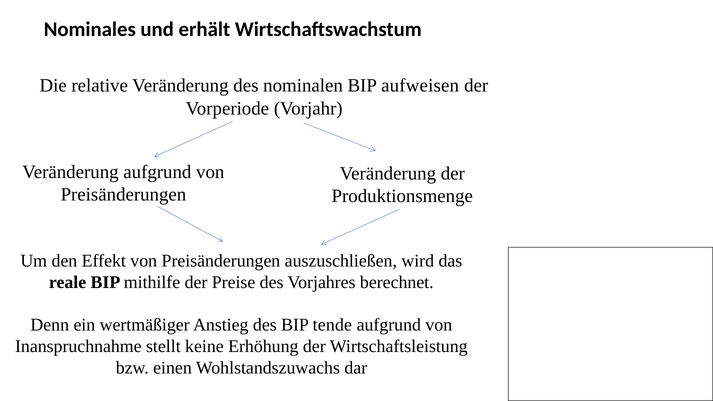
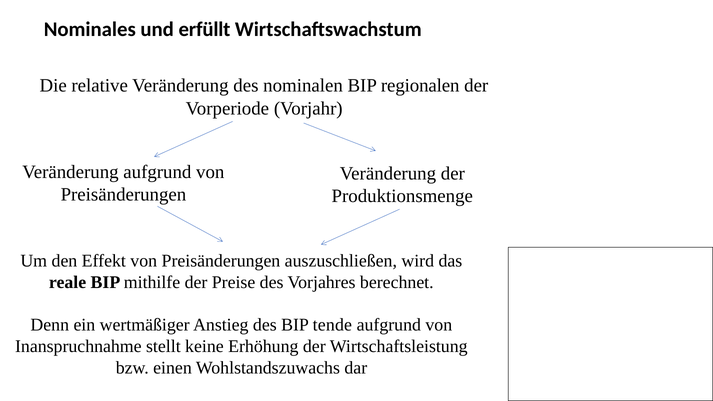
erhält: erhält -> erfüllt
aufweisen: aufweisen -> regionalen
